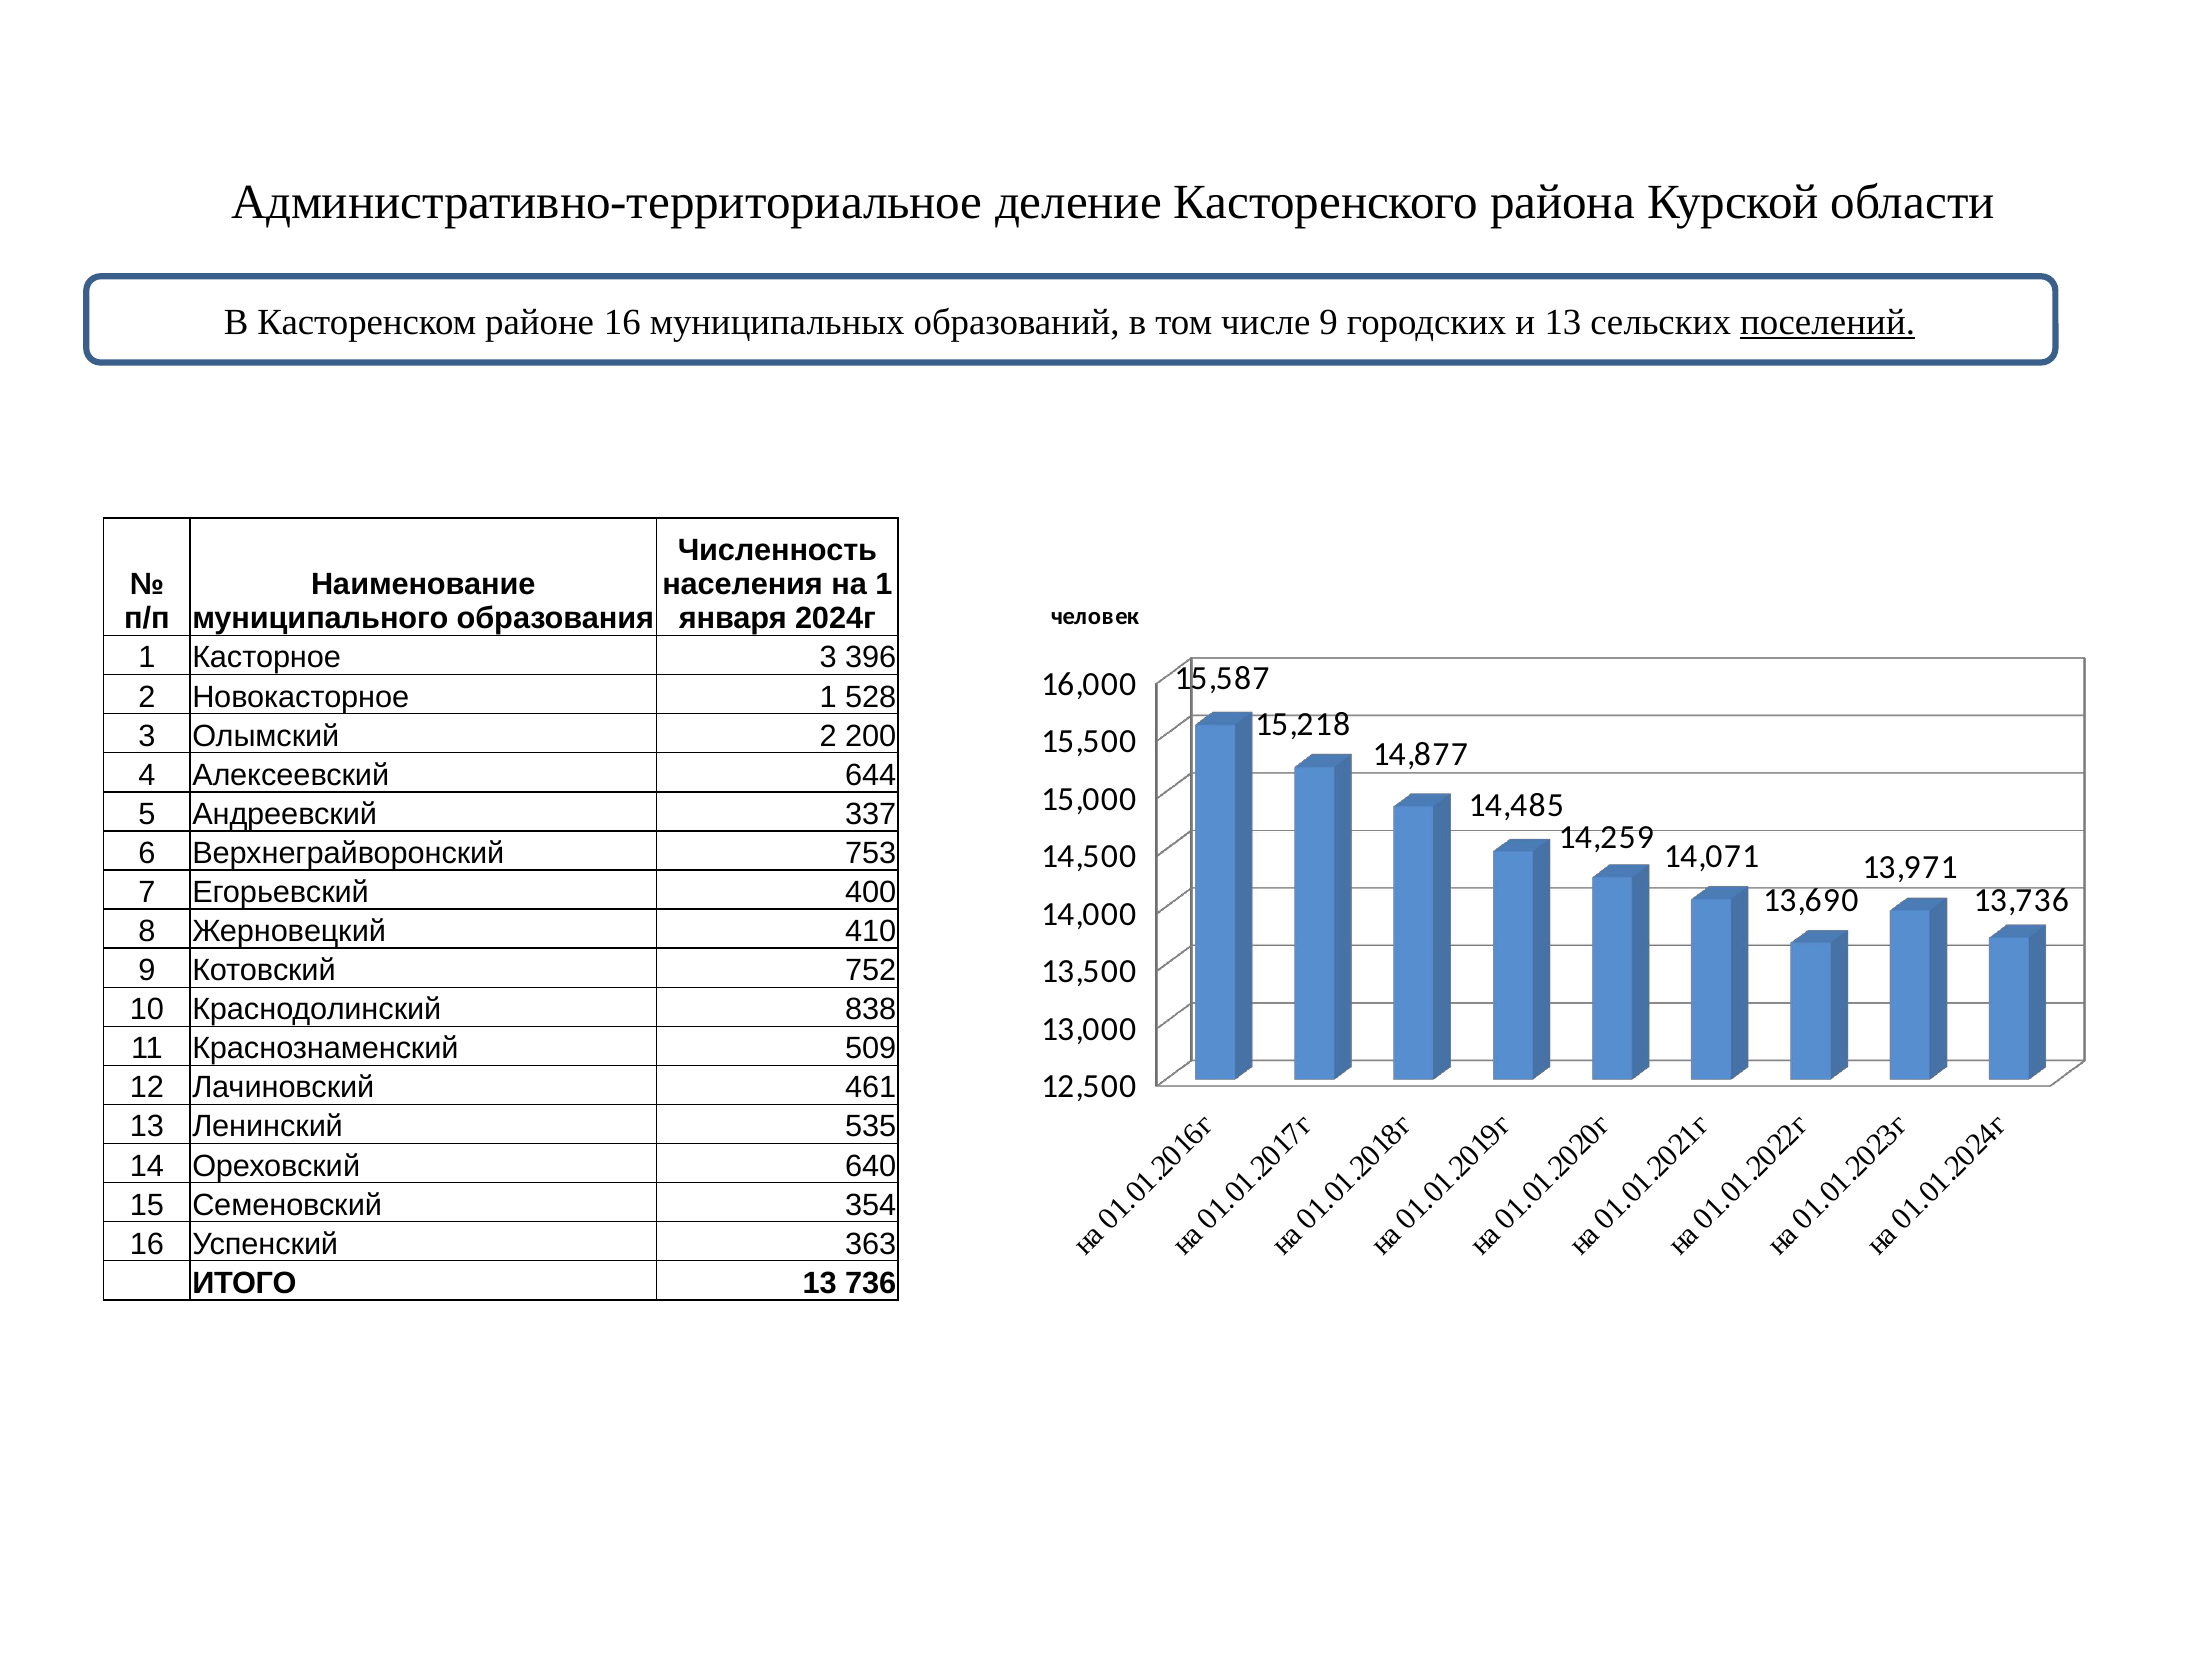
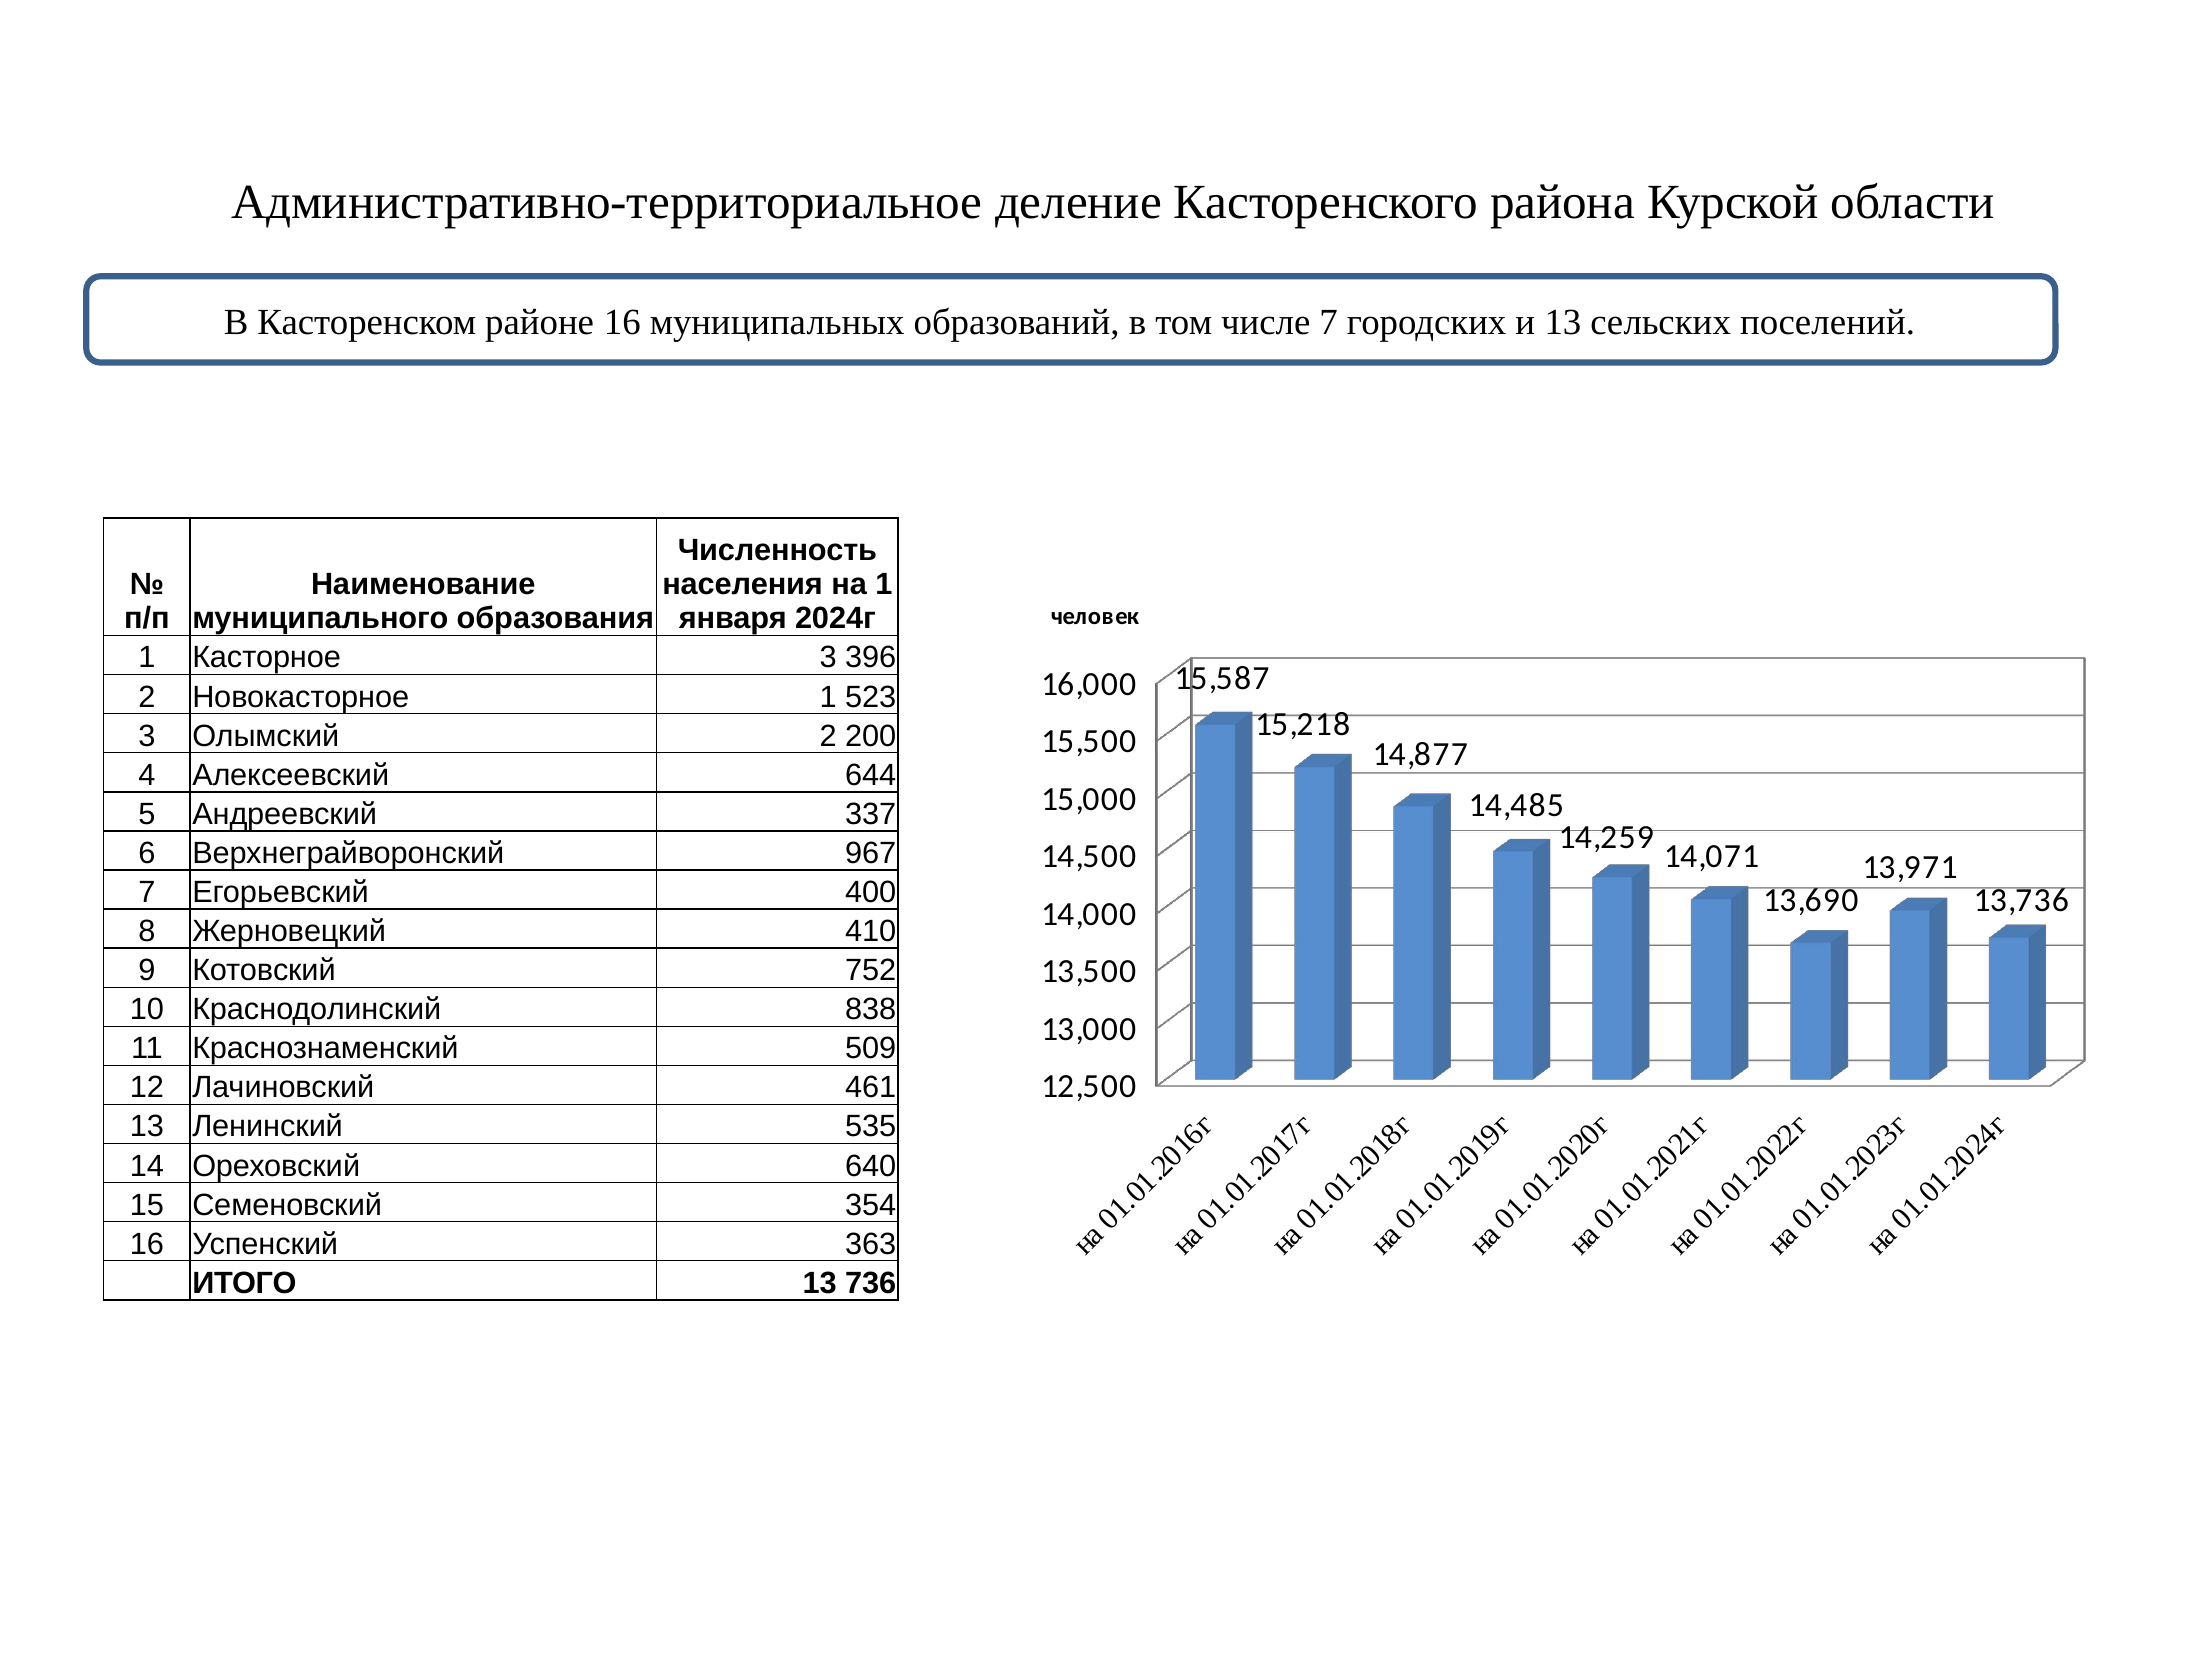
числе 9: 9 -> 7
поселений underline: present -> none
528: 528 -> 523
753: 753 -> 967
